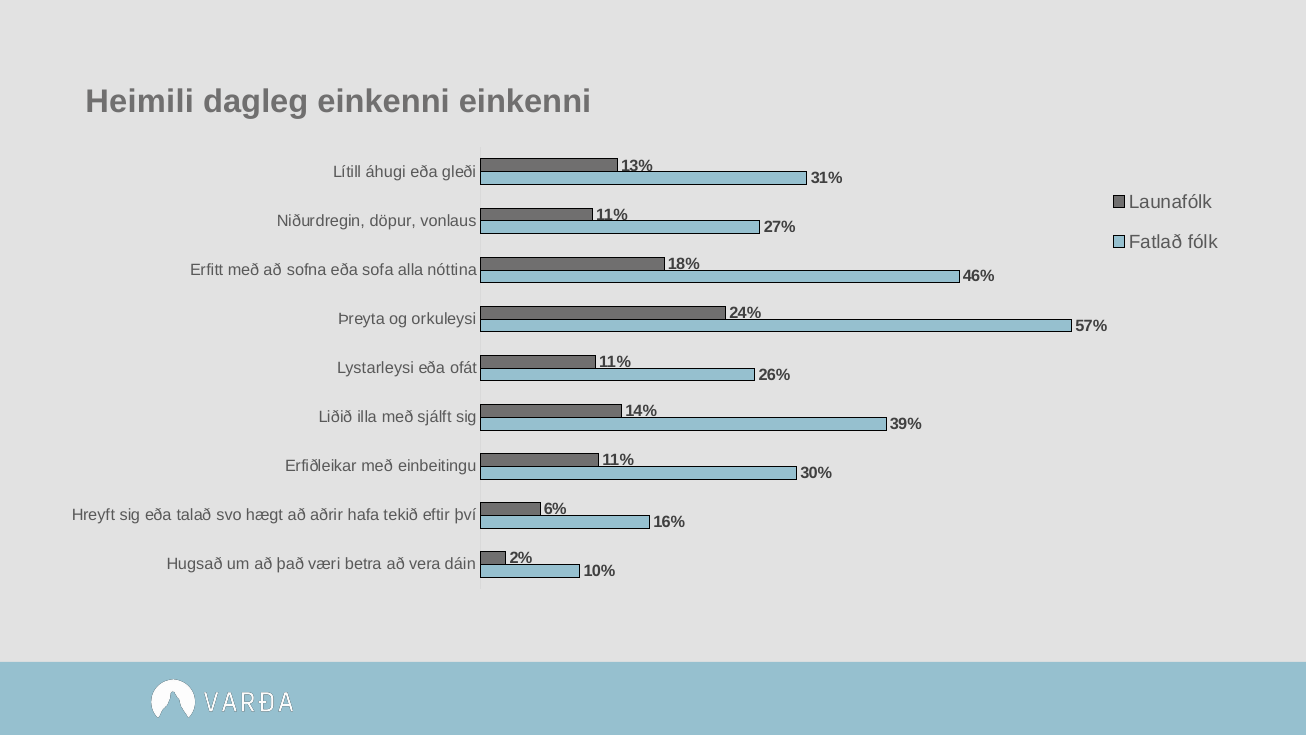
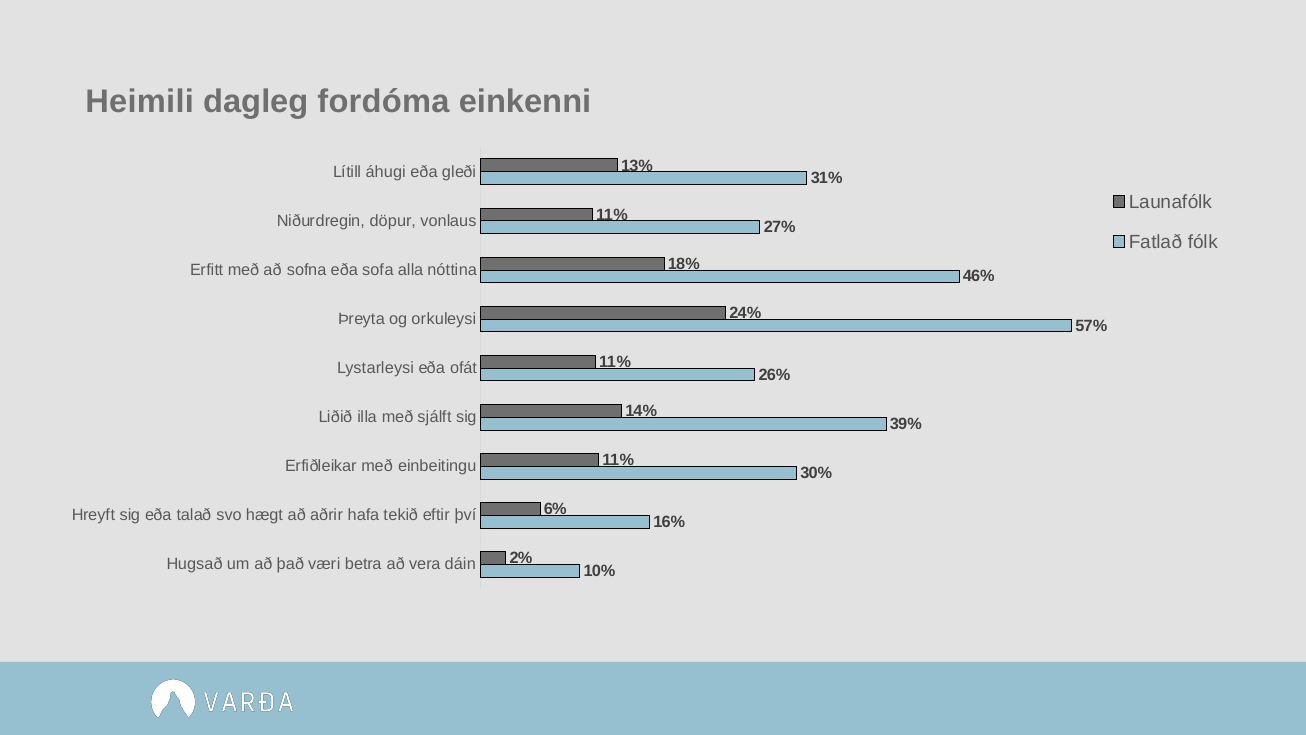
dagleg einkenni: einkenni -> fordóma
